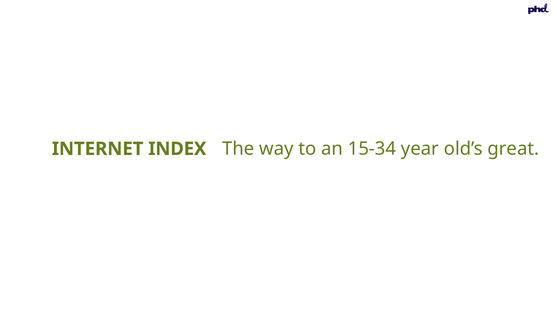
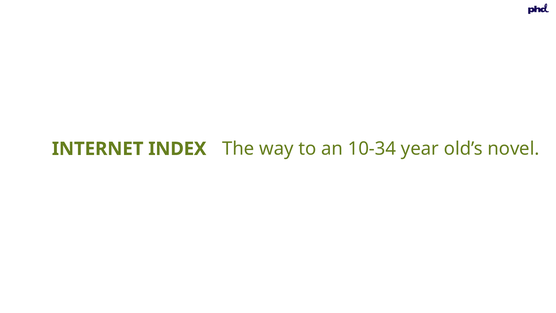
15-34: 15-34 -> 10-34
great: great -> novel
